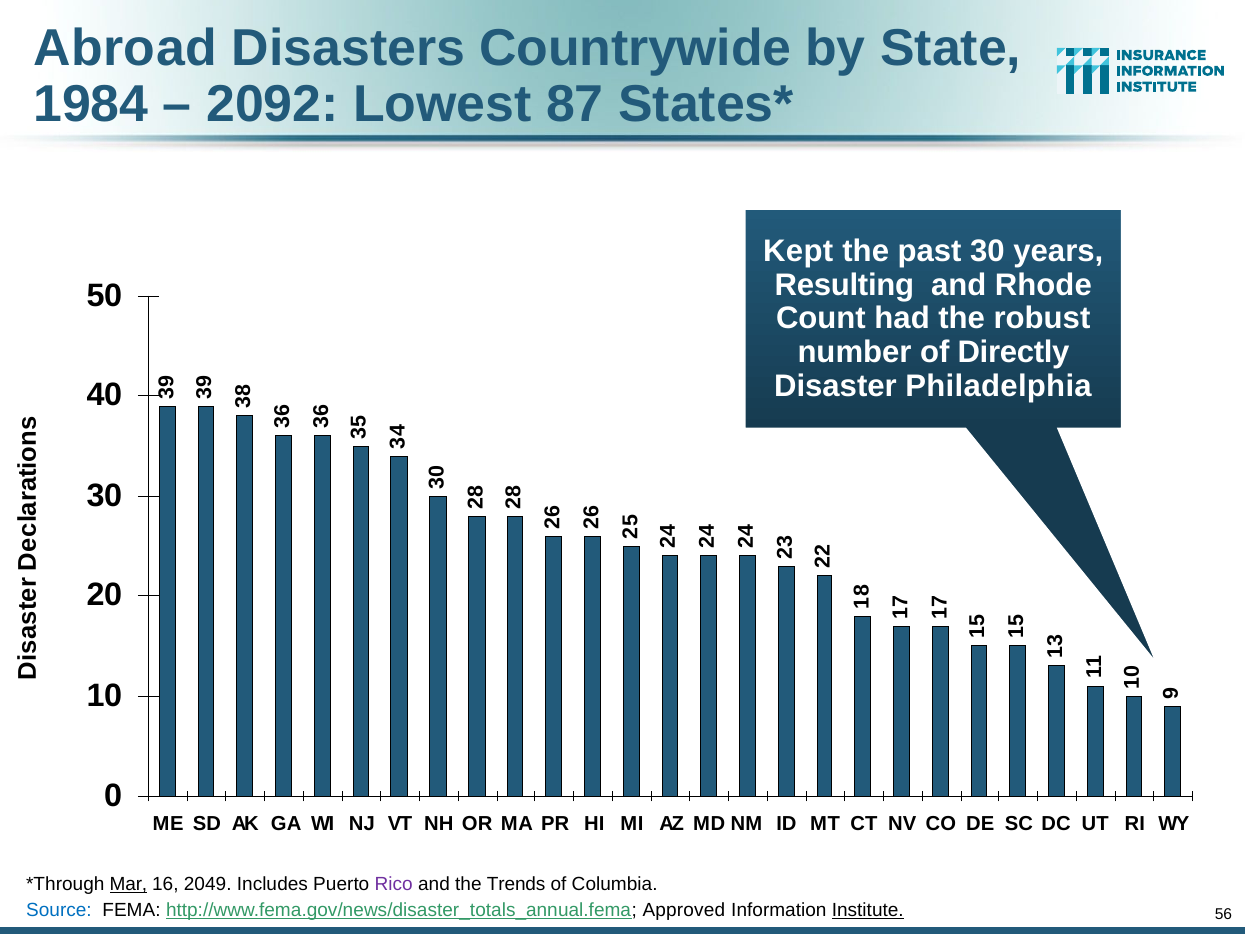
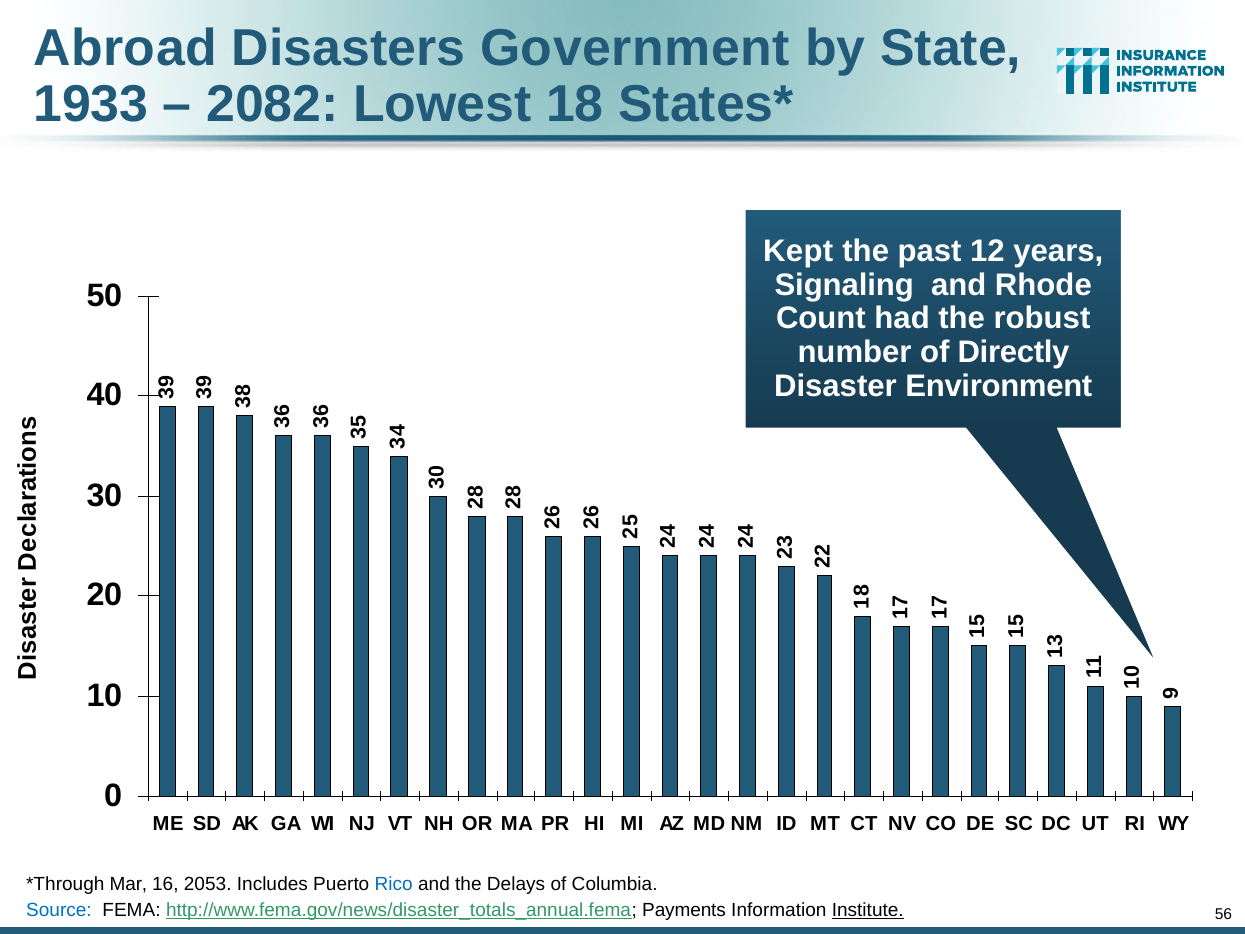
Countrywide: Countrywide -> Government
1984: 1984 -> 1933
2092: 2092 -> 2082
87: 87 -> 18
past 30: 30 -> 12
Resulting: Resulting -> Signaling
Philadelphia: Philadelphia -> Environment
Mar underline: present -> none
2049: 2049 -> 2053
Rico colour: purple -> blue
Trends: Trends -> Delays
Approved: Approved -> Payments
